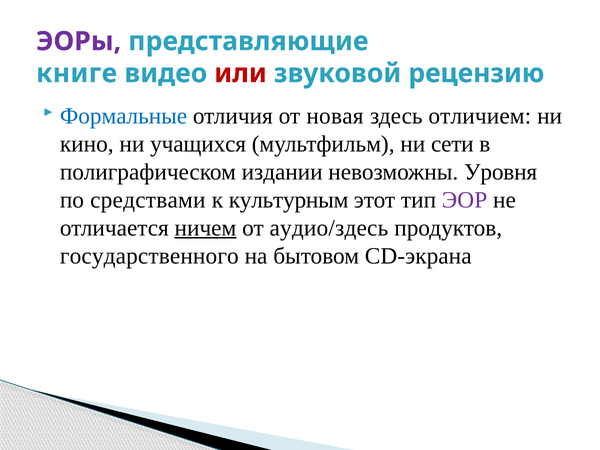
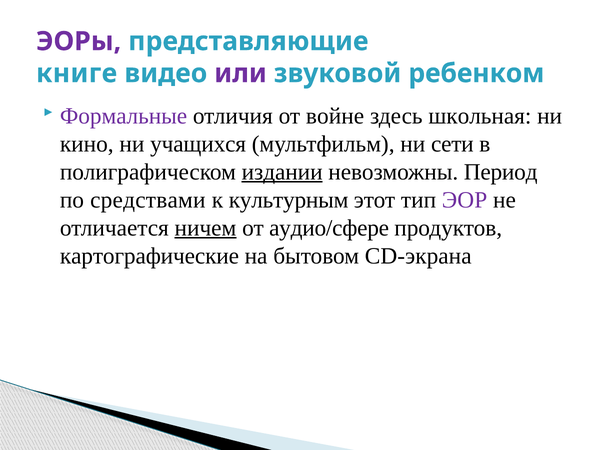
или colour: red -> purple
рецензию: рецензию -> ребенком
Формальные colour: blue -> purple
новая: новая -> войне
отличием: отличием -> школьная
издании underline: none -> present
Уровня: Уровня -> Период
аудио/здесь: аудио/здесь -> аудио/сфере
государственного: государственного -> картографические
